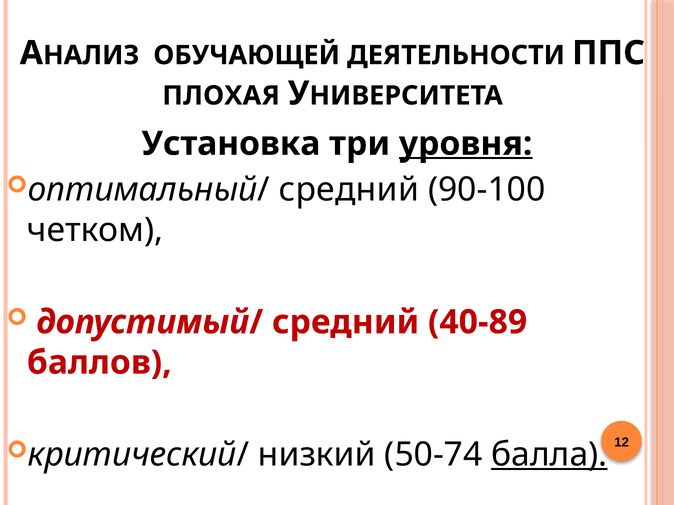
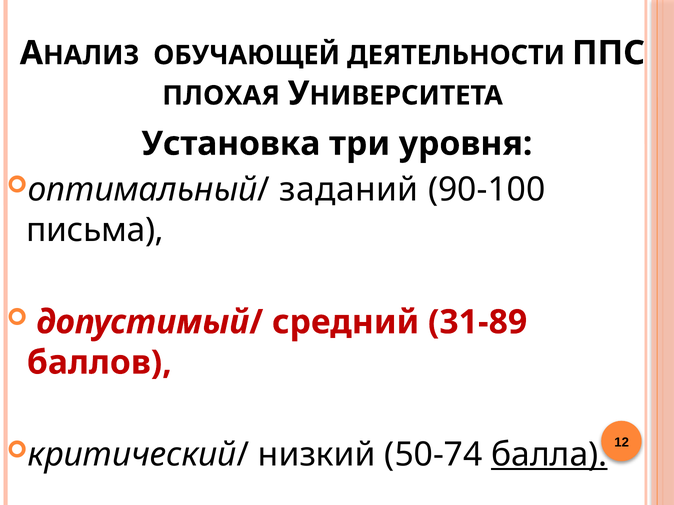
уровня underline: present -> none
оптимальный/ средний: средний -> заданий
четком: четком -> письма
40-89: 40-89 -> 31-89
